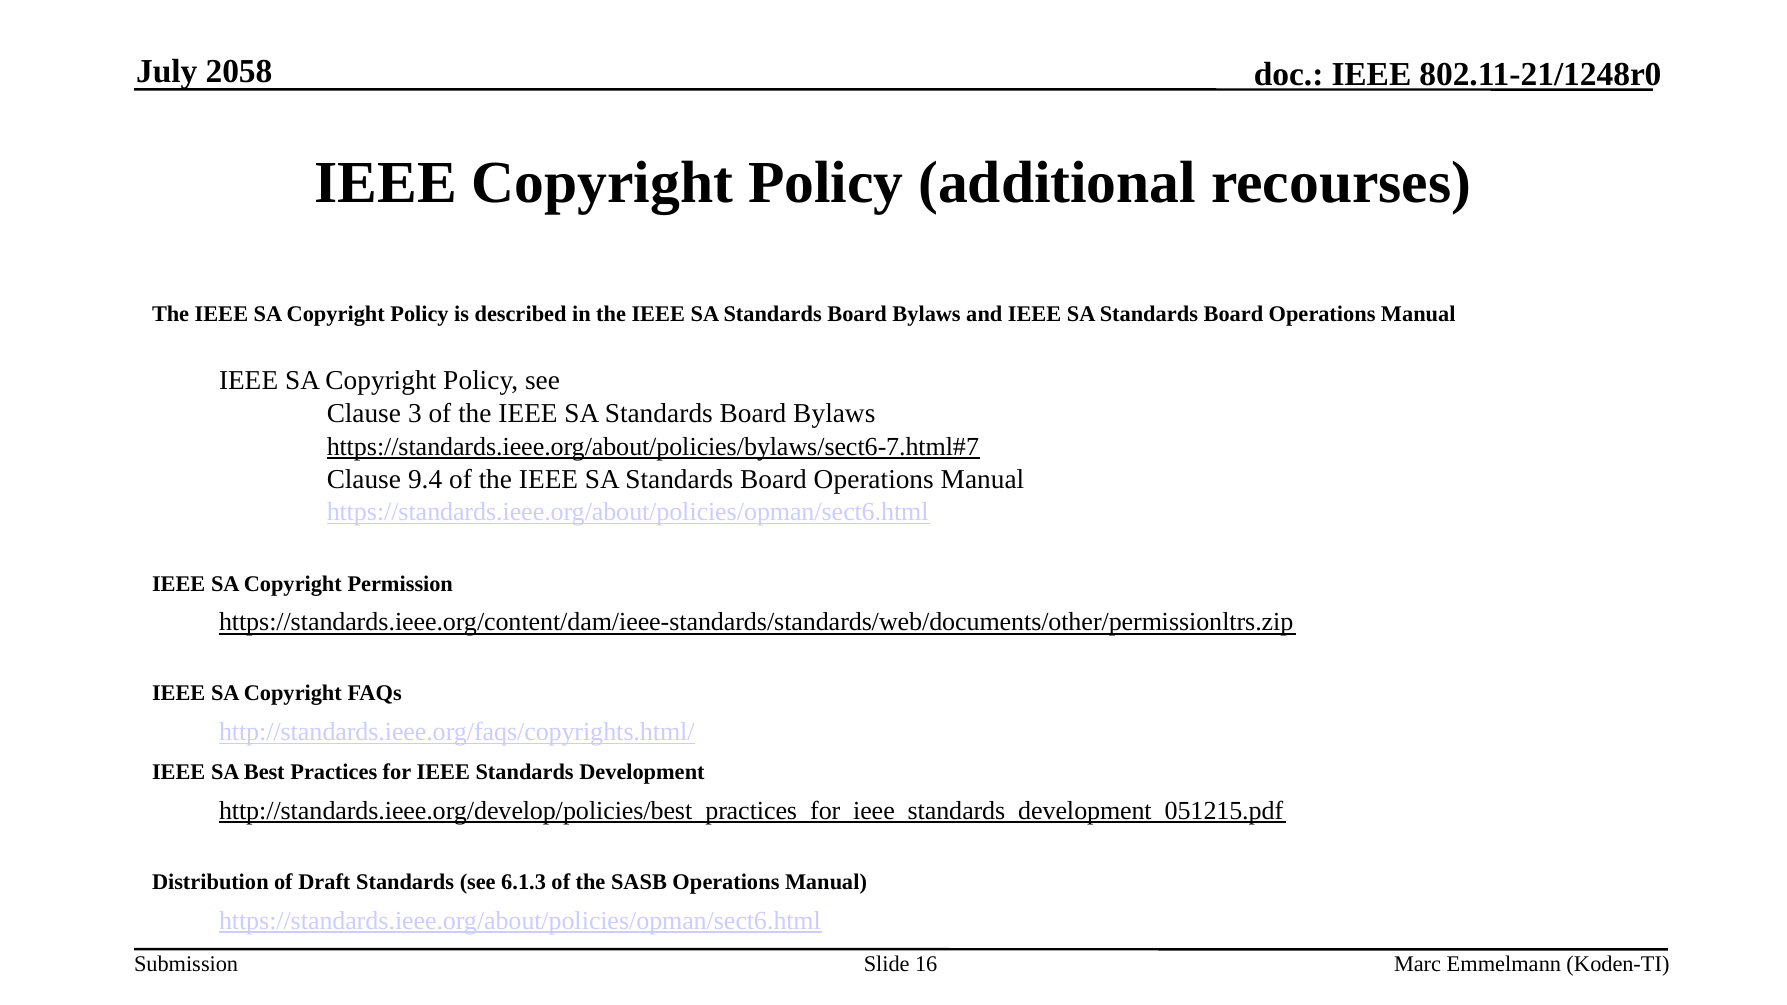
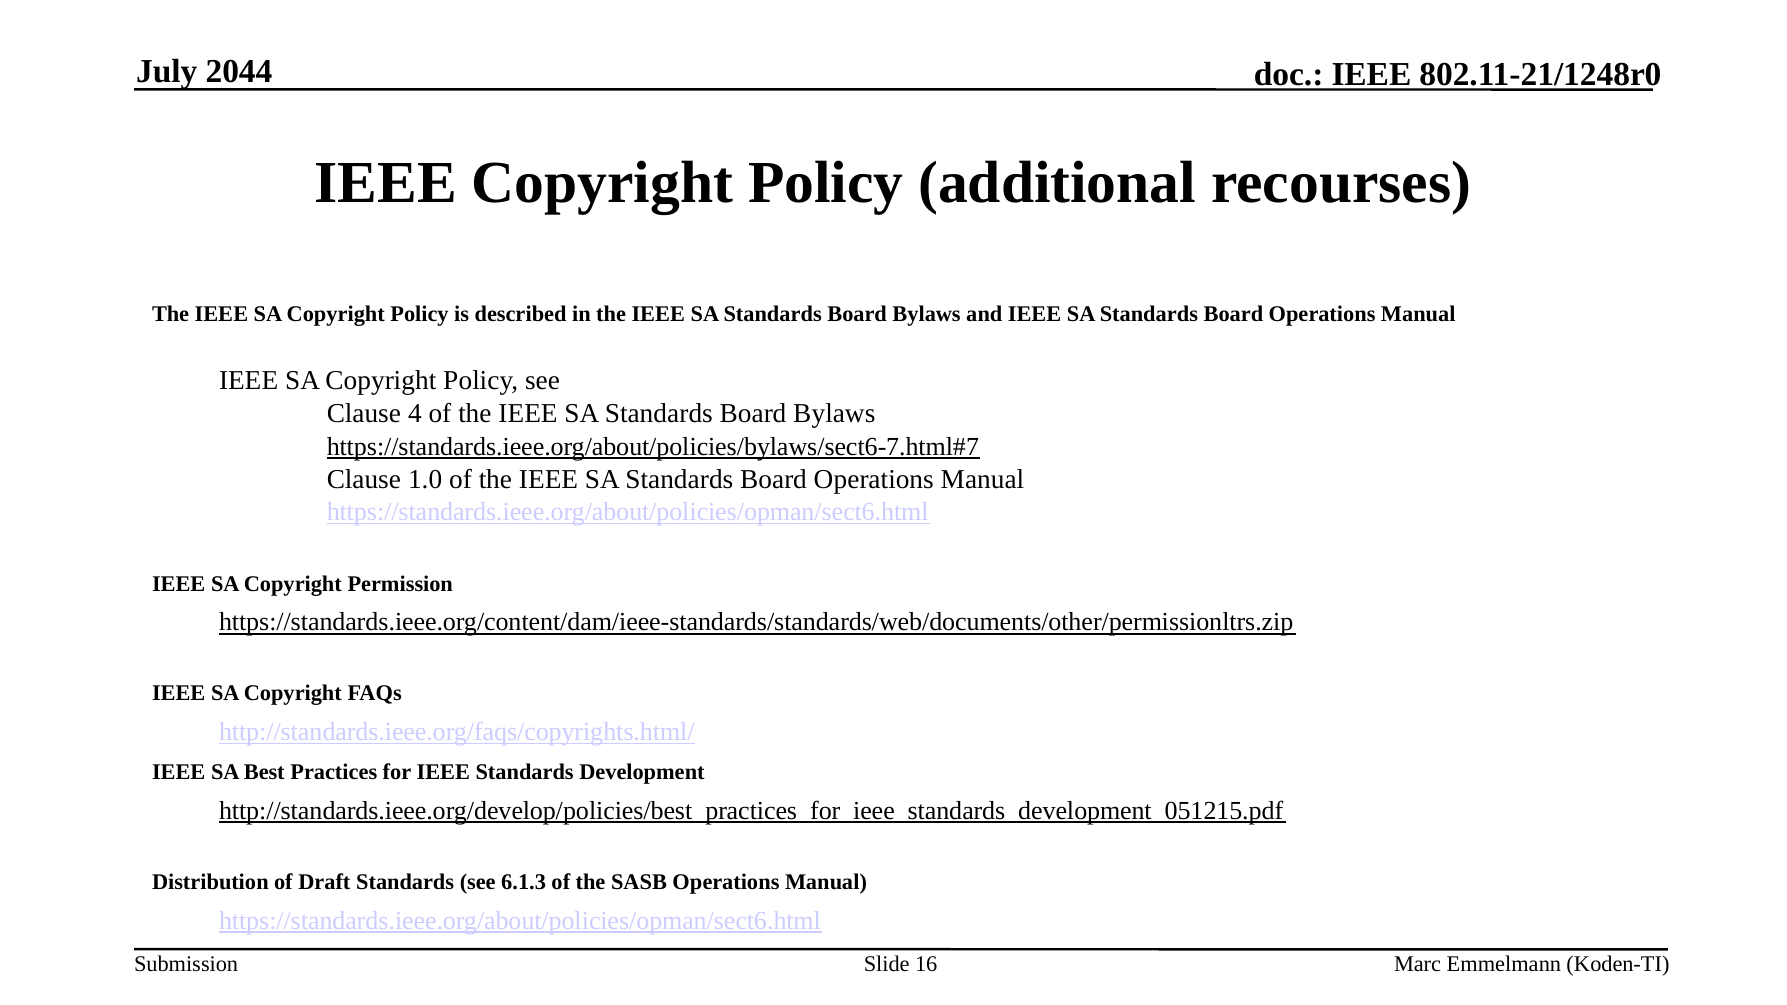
2058: 2058 -> 2044
3: 3 -> 4
9.4: 9.4 -> 1.0
